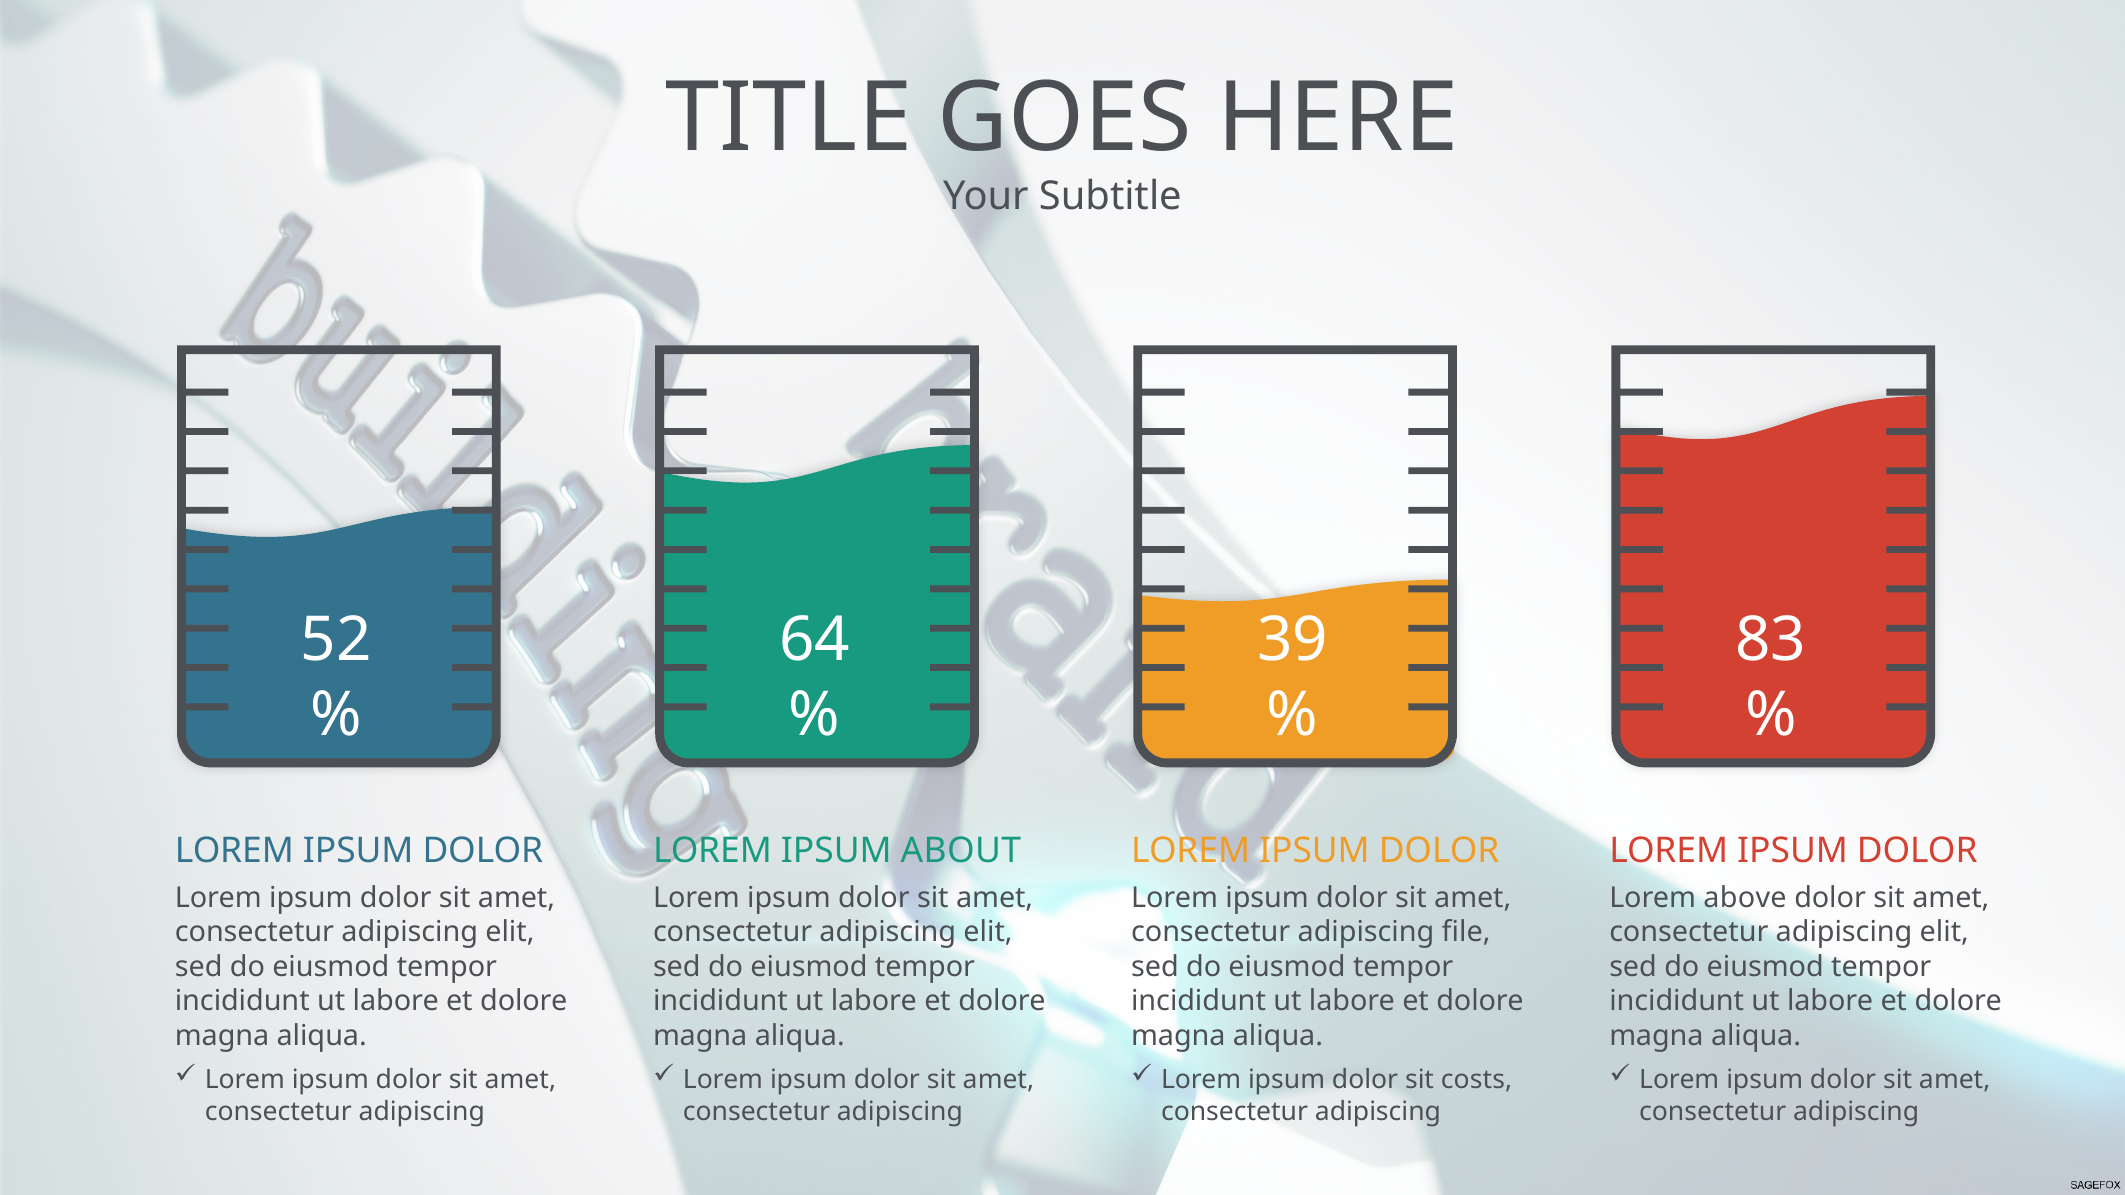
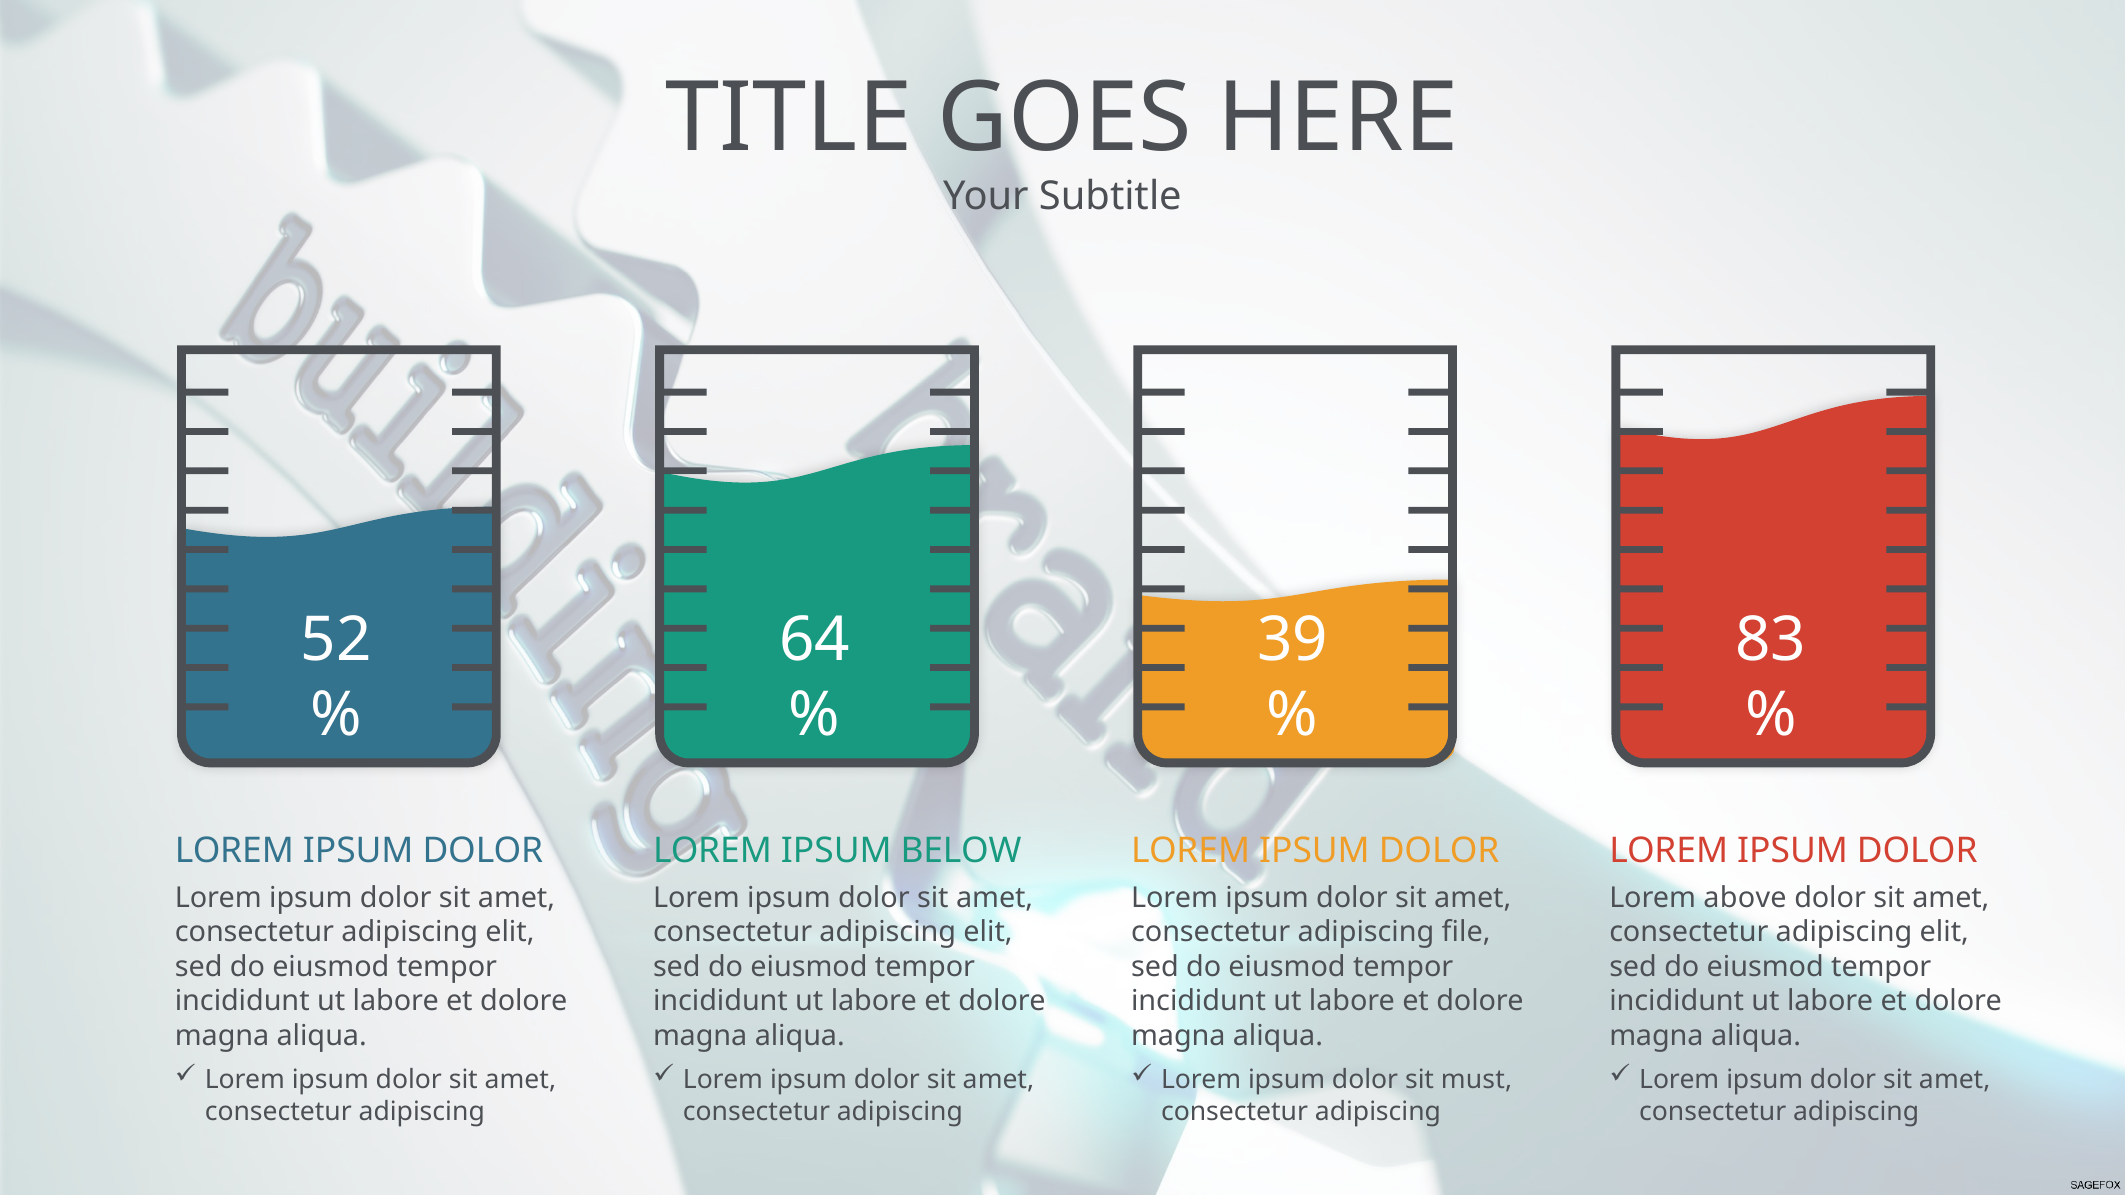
ABOUT: ABOUT -> BELOW
costs: costs -> must
